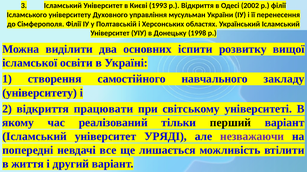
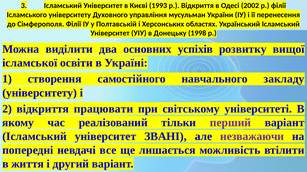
іспити: іспити -> успіхів
перший colour: black -> purple
УРЯДІ: УРЯДІ -> ЗВАНІ
